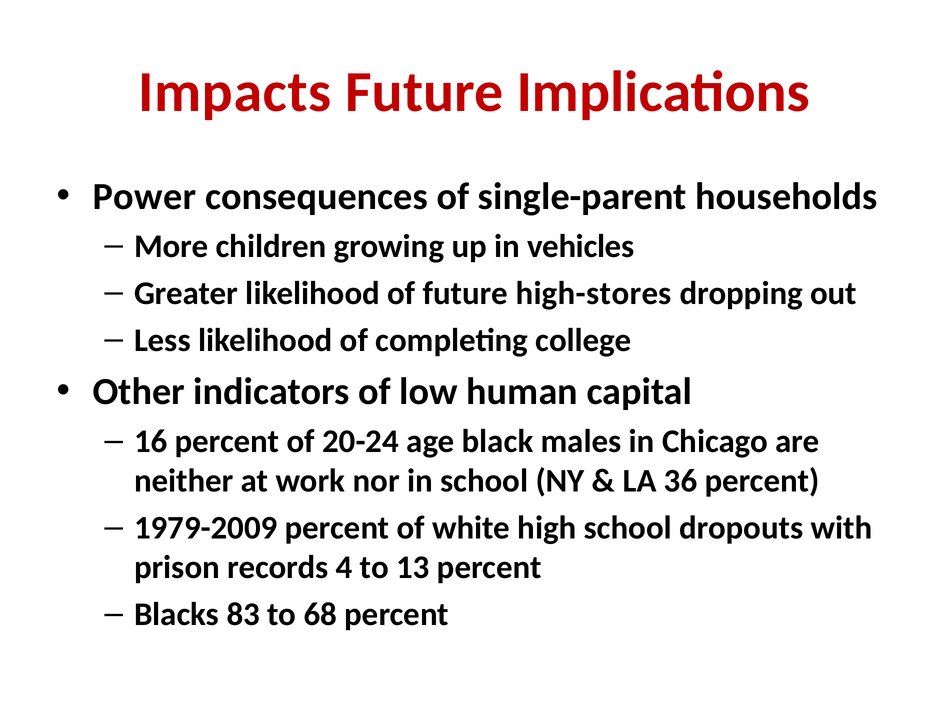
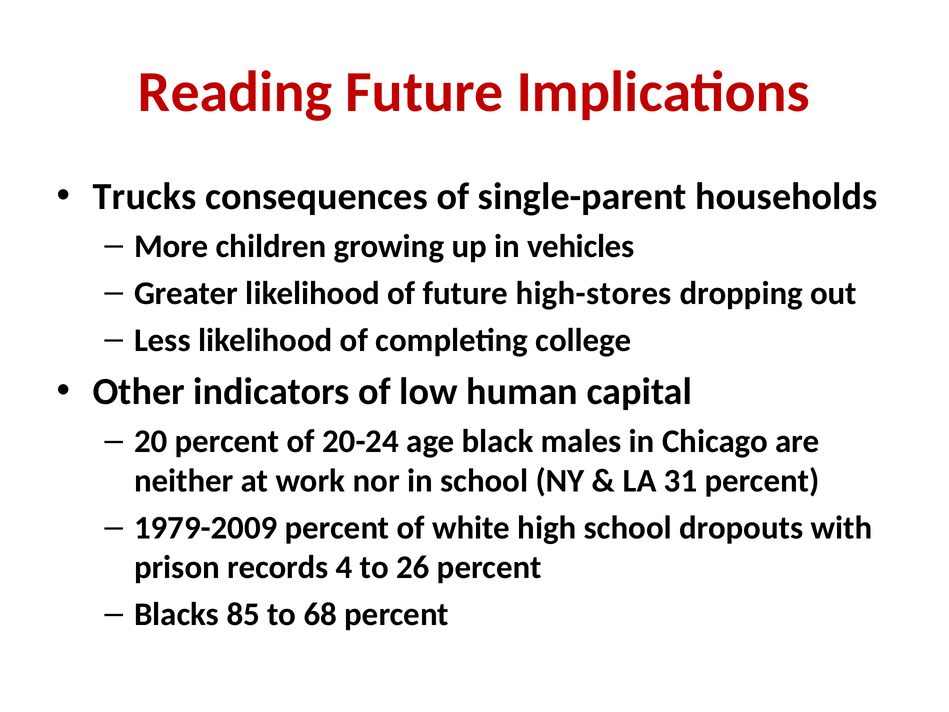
Impacts: Impacts -> Reading
Power: Power -> Trucks
16: 16 -> 20
36: 36 -> 31
13: 13 -> 26
83: 83 -> 85
